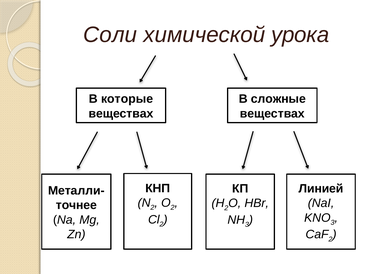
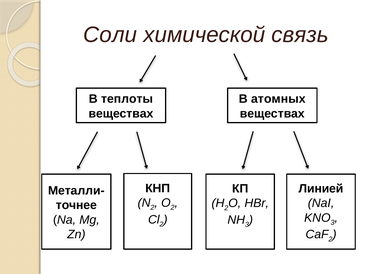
урока: урока -> связь
которые: которые -> теплоты
сложные: сложные -> атомных
